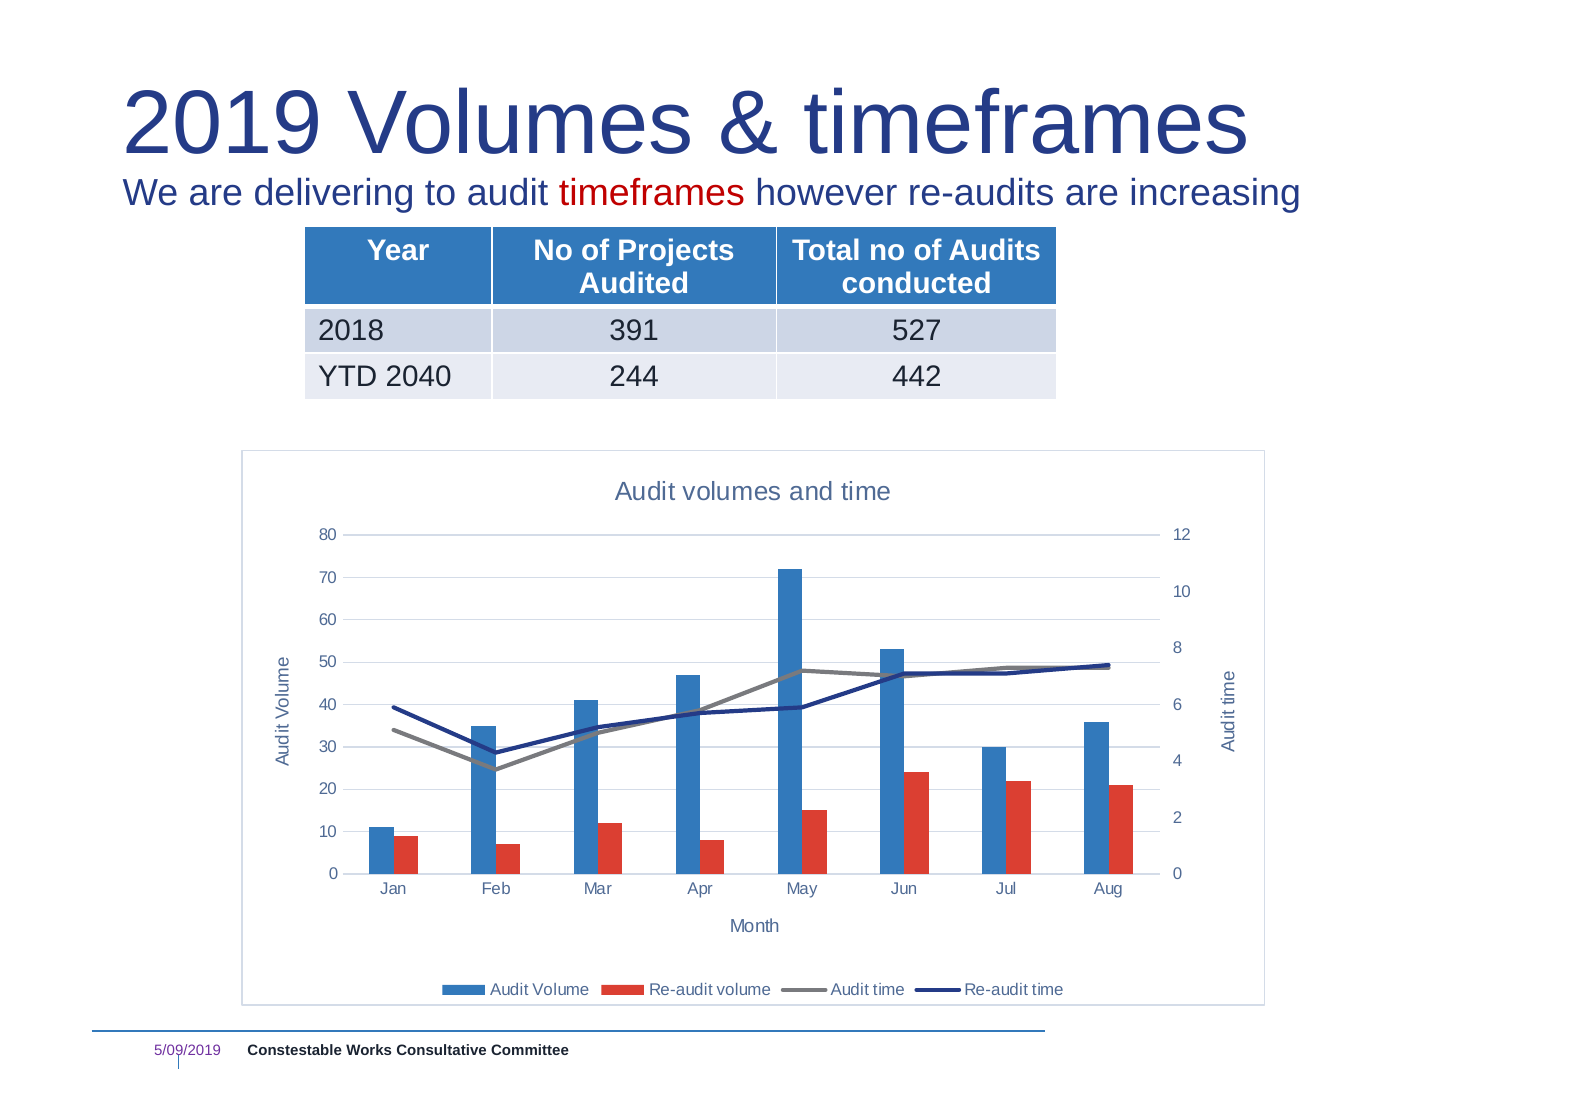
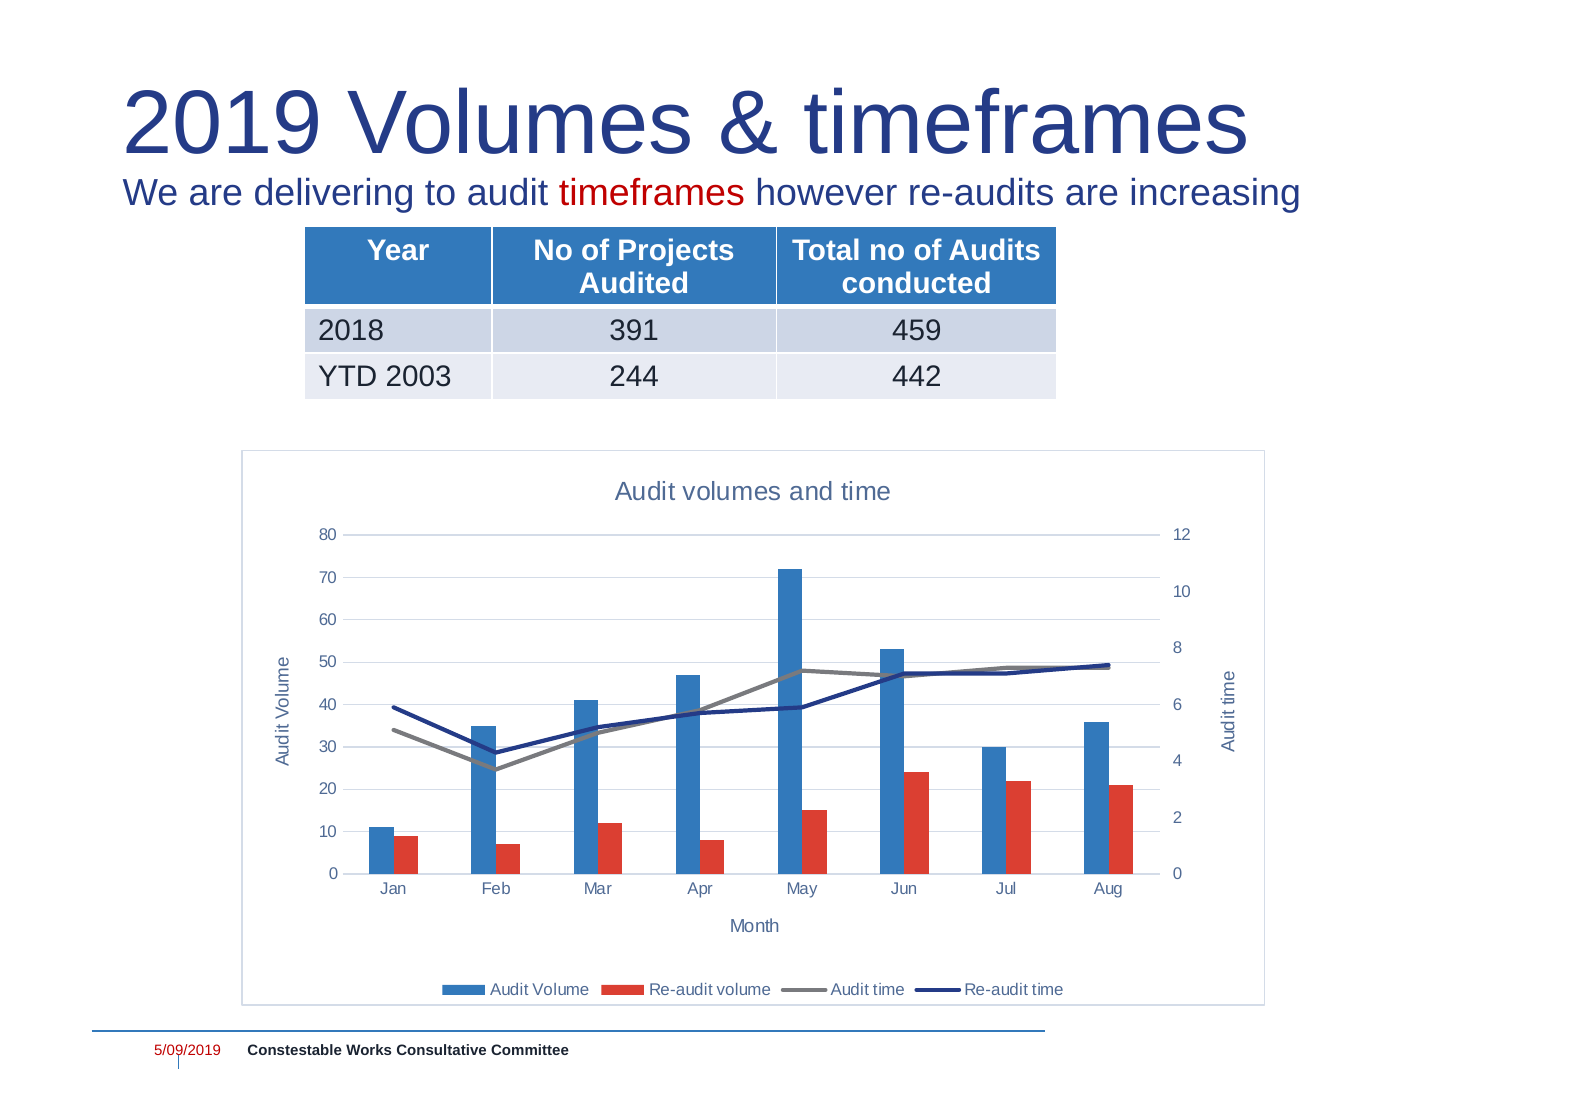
527: 527 -> 459
2040: 2040 -> 2003
5/09/2019 colour: purple -> red
